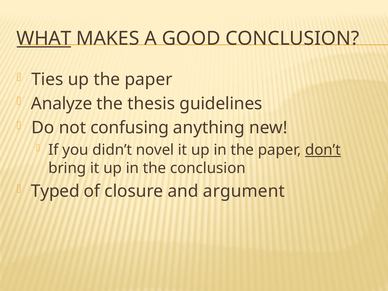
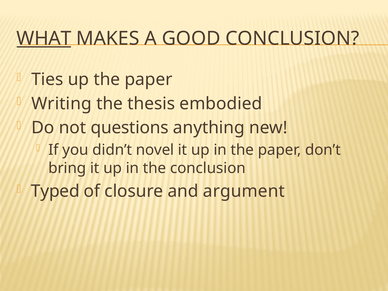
Analyze: Analyze -> Writing
guidelines: guidelines -> embodied
confusing: confusing -> questions
don’t underline: present -> none
